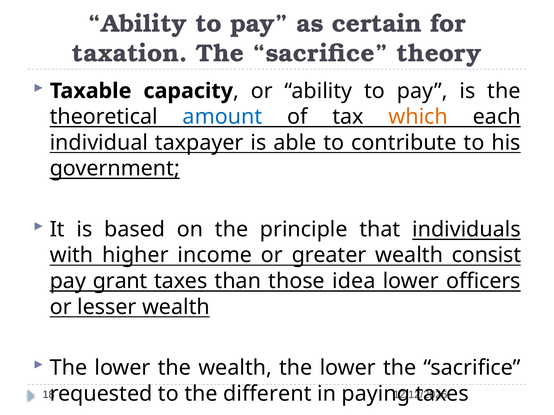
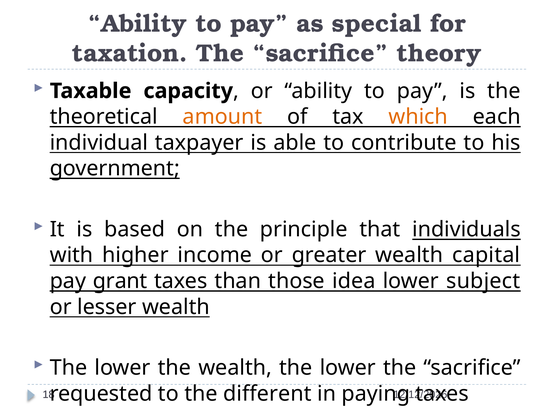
certain: certain -> special
amount colour: blue -> orange
consist: consist -> capital
officers: officers -> subject
